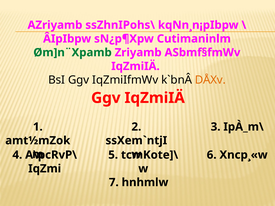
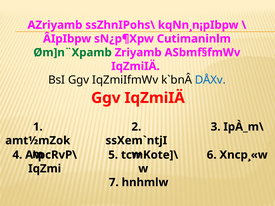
DÅXv colour: orange -> blue
